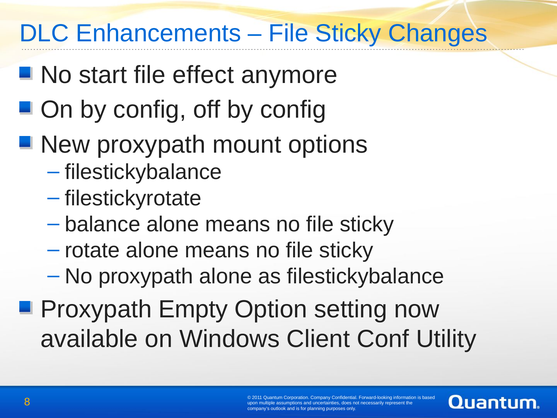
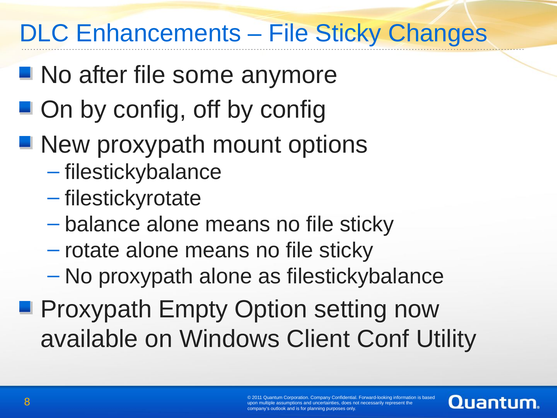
start: start -> after
effect: effect -> some
